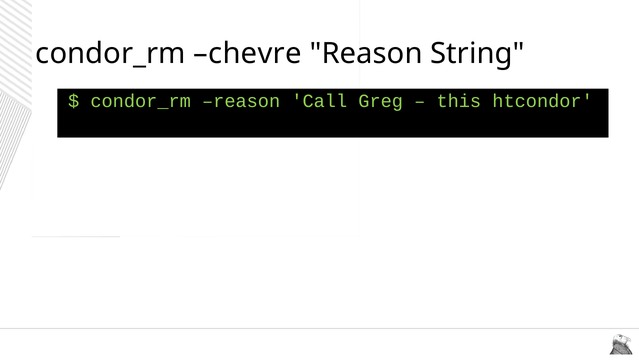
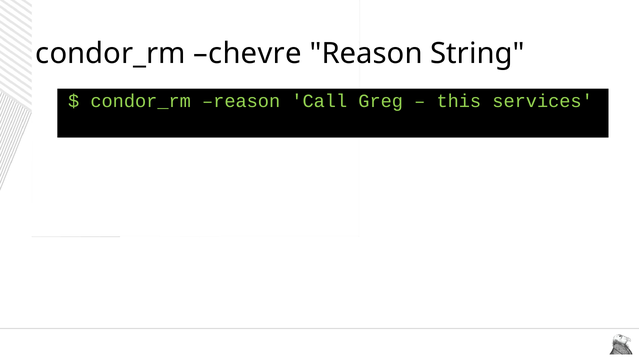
htcondor: htcondor -> services
